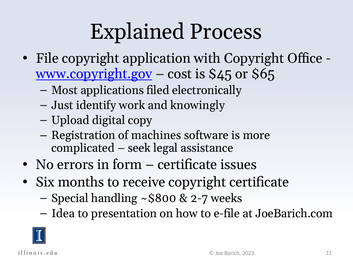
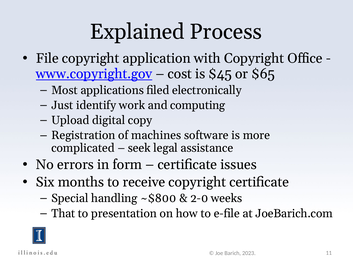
knowingly: knowingly -> computing
2-7: 2-7 -> 2-0
Idea: Idea -> That
